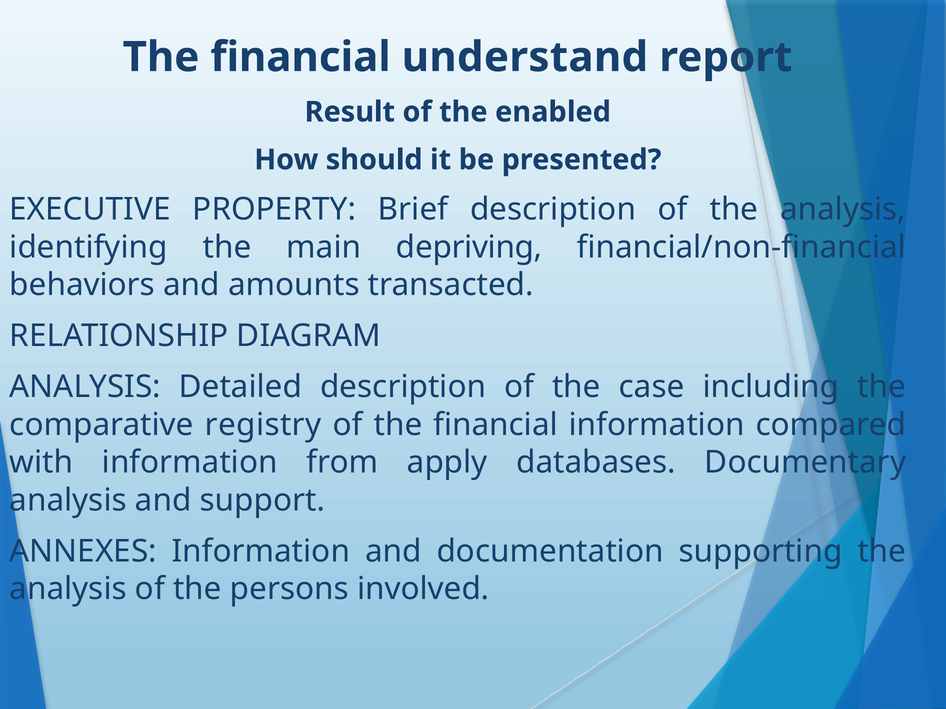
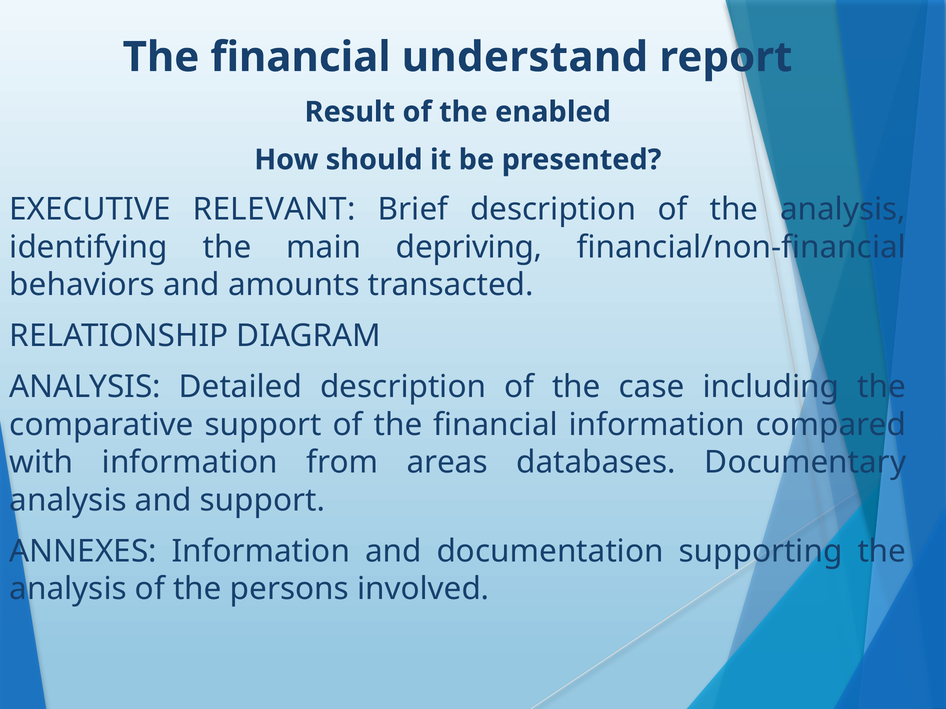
PROPERTY: PROPERTY -> RELEVANT
comparative registry: registry -> support
apply: apply -> areas
